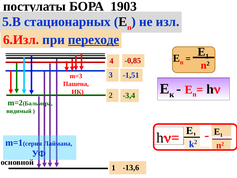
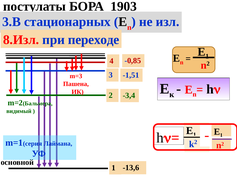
5.В: 5.В -> 3.В
6.Изл: 6.Изл -> 8.Изл
переходе underline: present -> none
